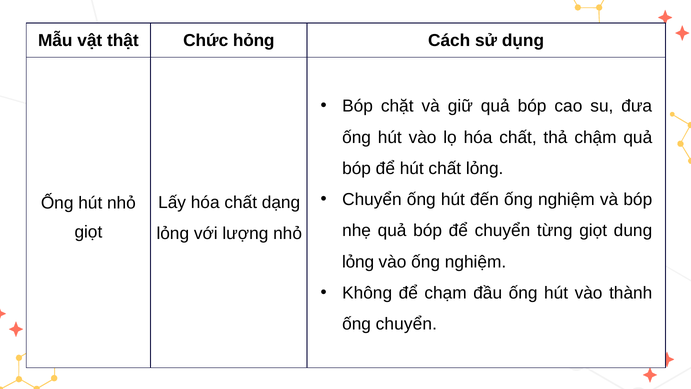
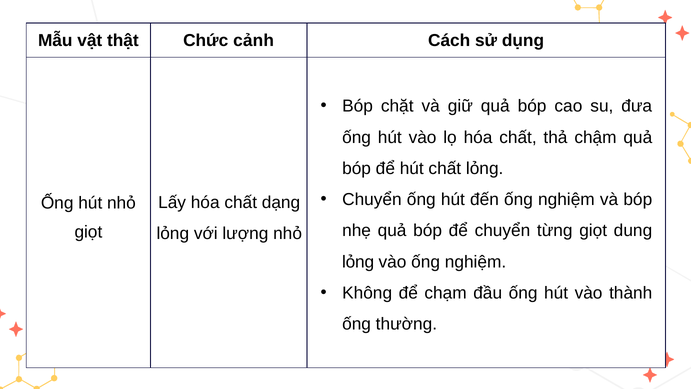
hỏng: hỏng -> cảnh
ống chuyển: chuyển -> thường
